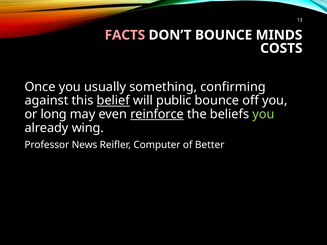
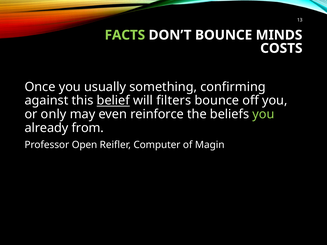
FACTS colour: pink -> light green
public: public -> filters
long: long -> only
reinforce underline: present -> none
wing: wing -> from
News: News -> Open
Better: Better -> Magin
